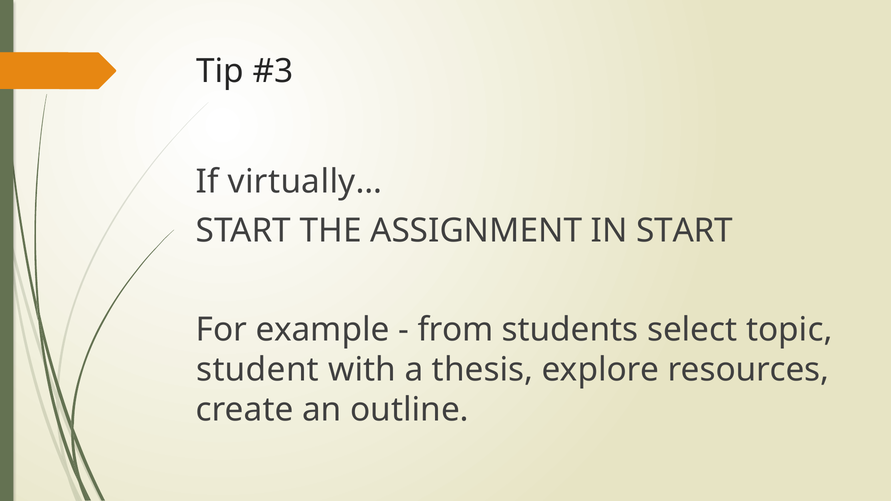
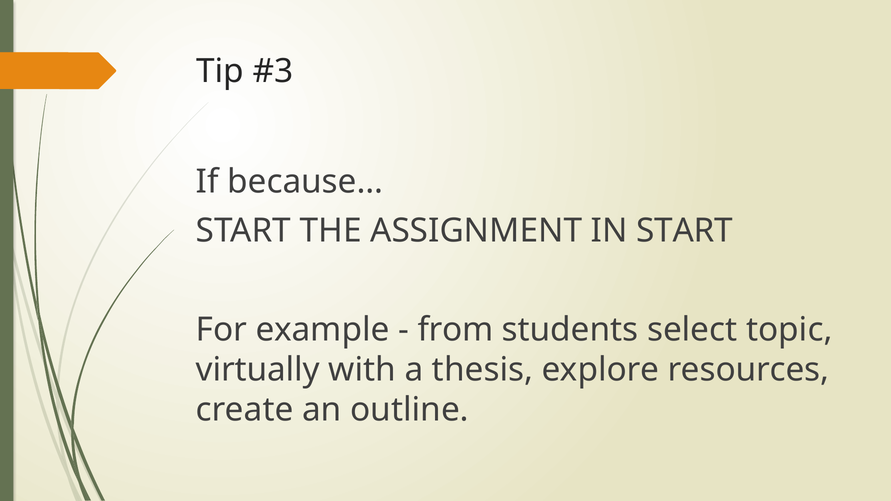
virtually…: virtually… -> because…
student: student -> virtually
